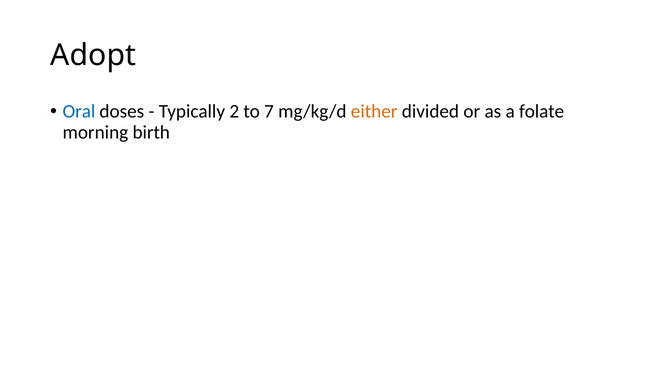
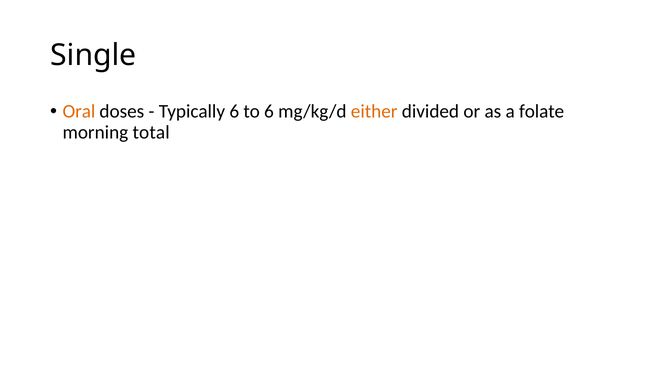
Adopt: Adopt -> Single
Oral colour: blue -> orange
Typically 2: 2 -> 6
to 7: 7 -> 6
birth: birth -> total
